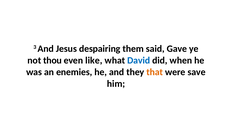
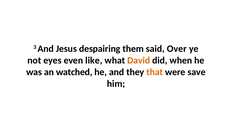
Gave: Gave -> Over
thou: thou -> eyes
David colour: blue -> orange
enemies: enemies -> watched
